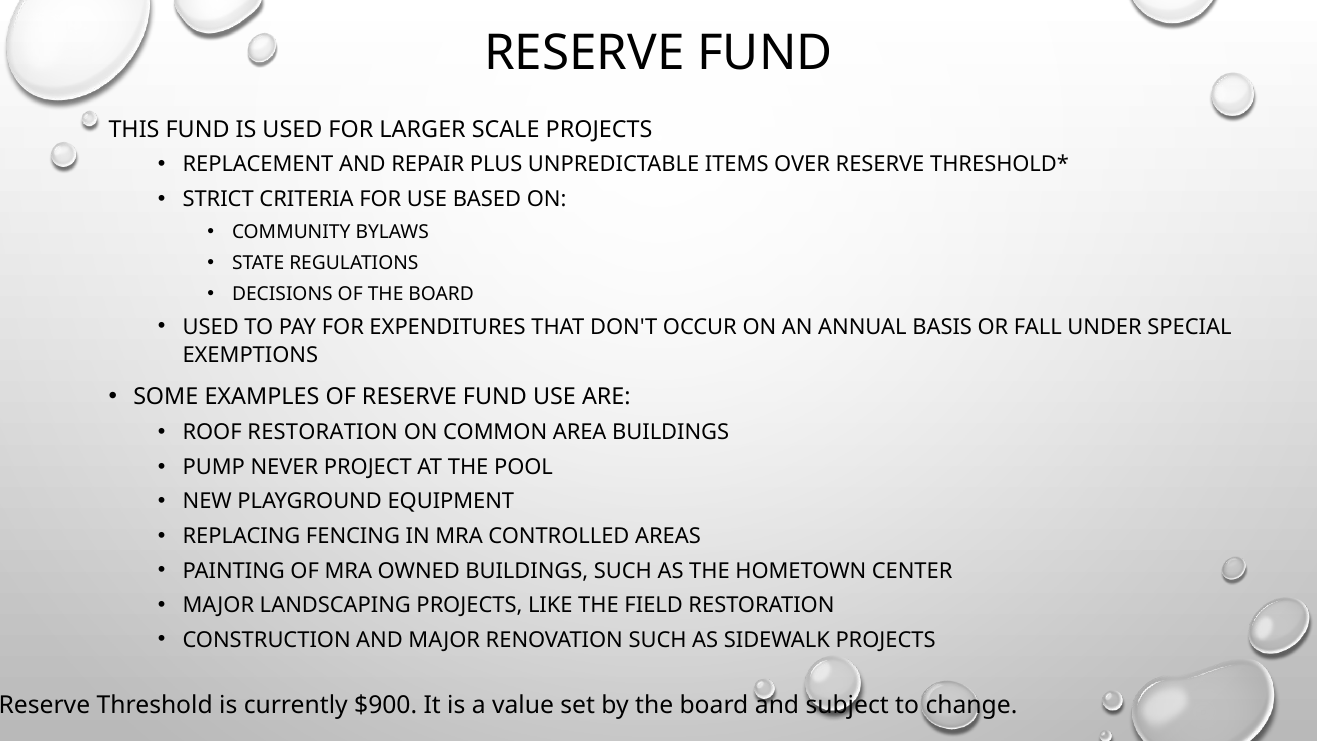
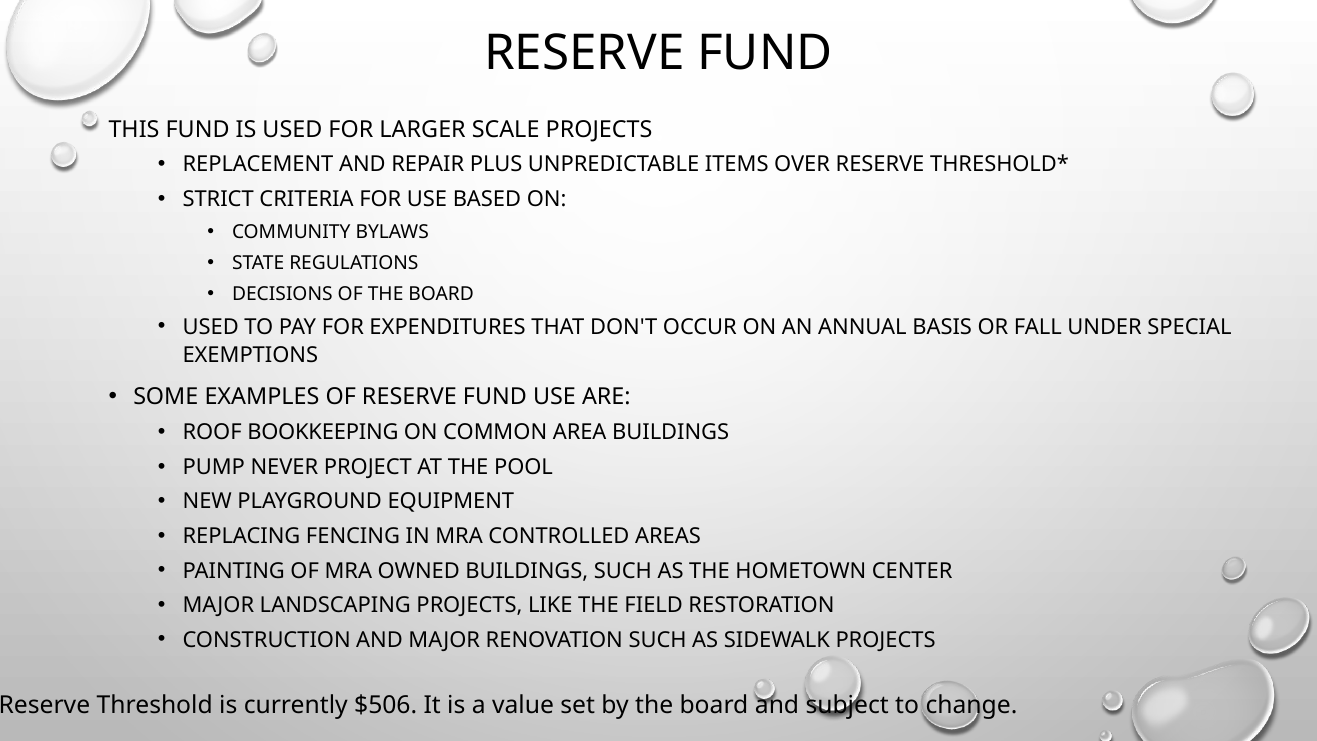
ROOF RESTORATION: RESTORATION -> BOOKKEEPING
$900: $900 -> $506
